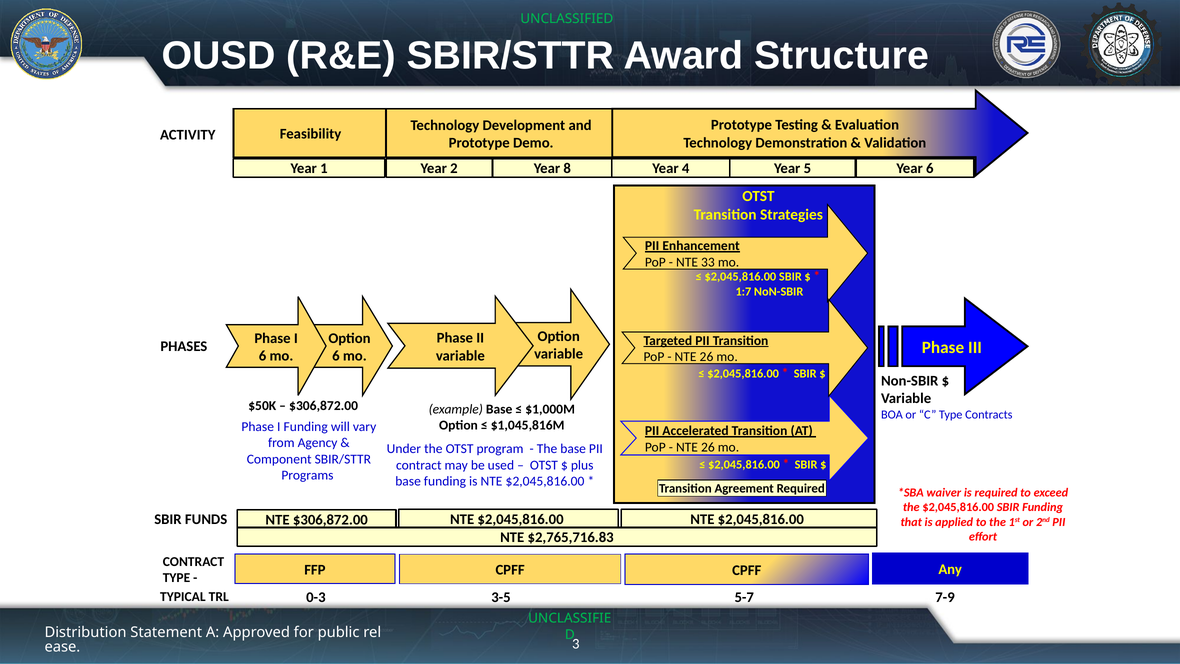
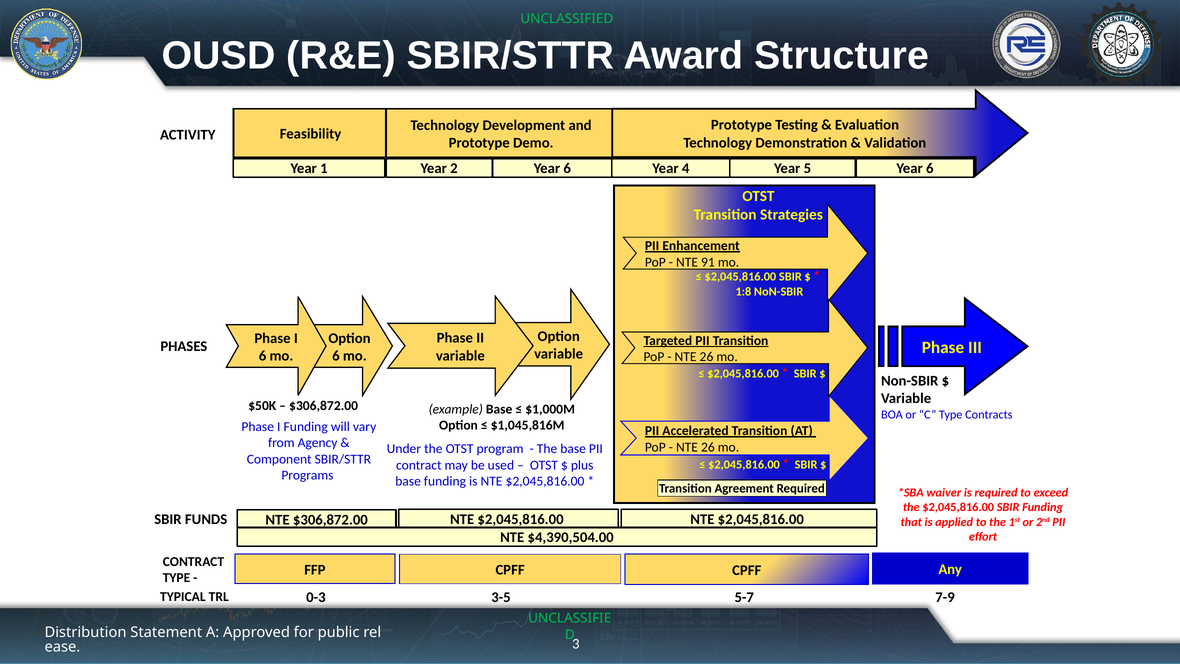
2 Year 8: 8 -> 6
33: 33 -> 91
1:7: 1:7 -> 1:8
$2,765,716.83: $2,765,716.83 -> $4,390,504.00
